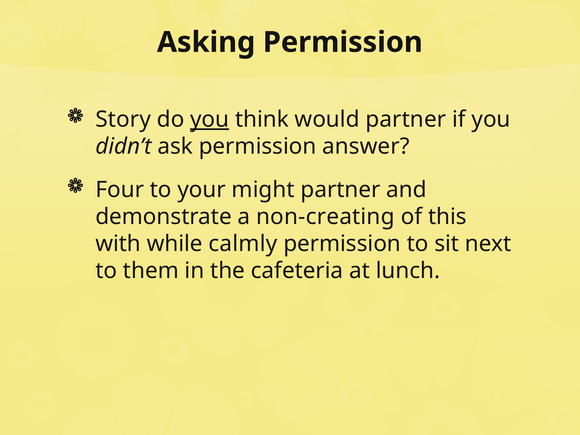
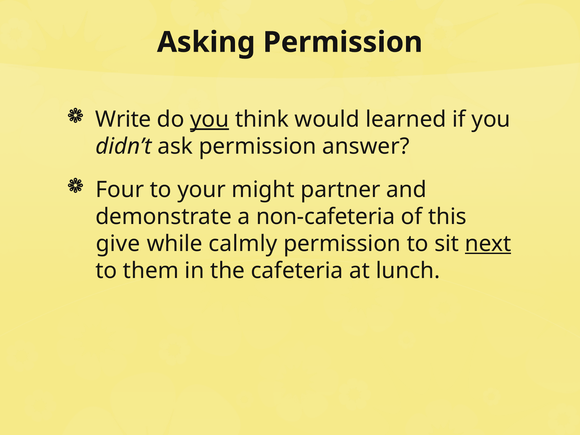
Story: Story -> Write
would partner: partner -> learned
non-creating: non-creating -> non-cafeteria
with: with -> give
next underline: none -> present
